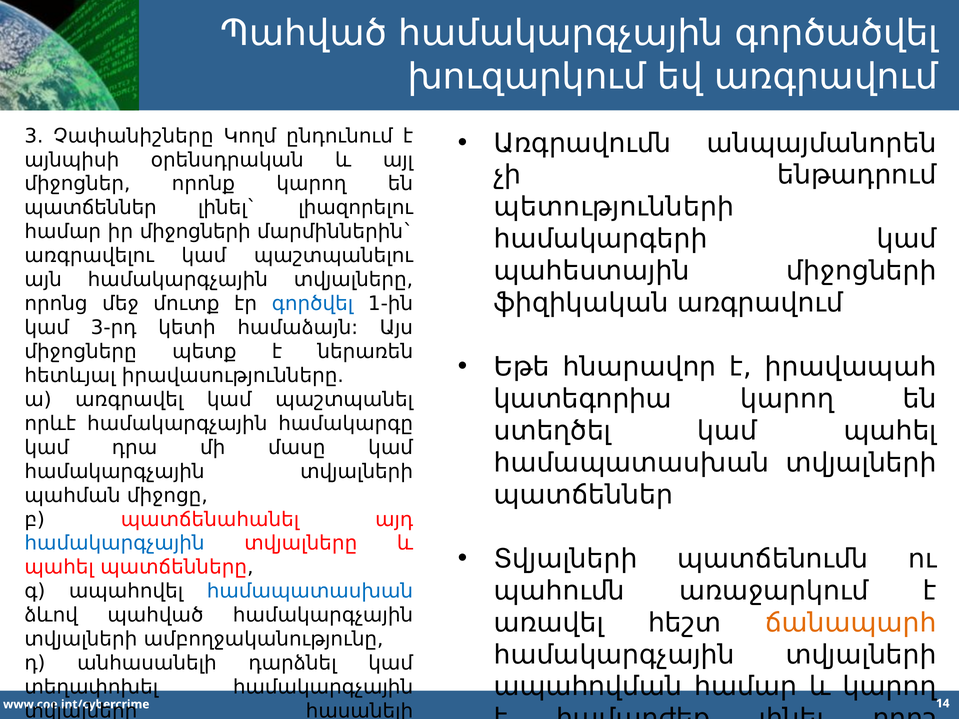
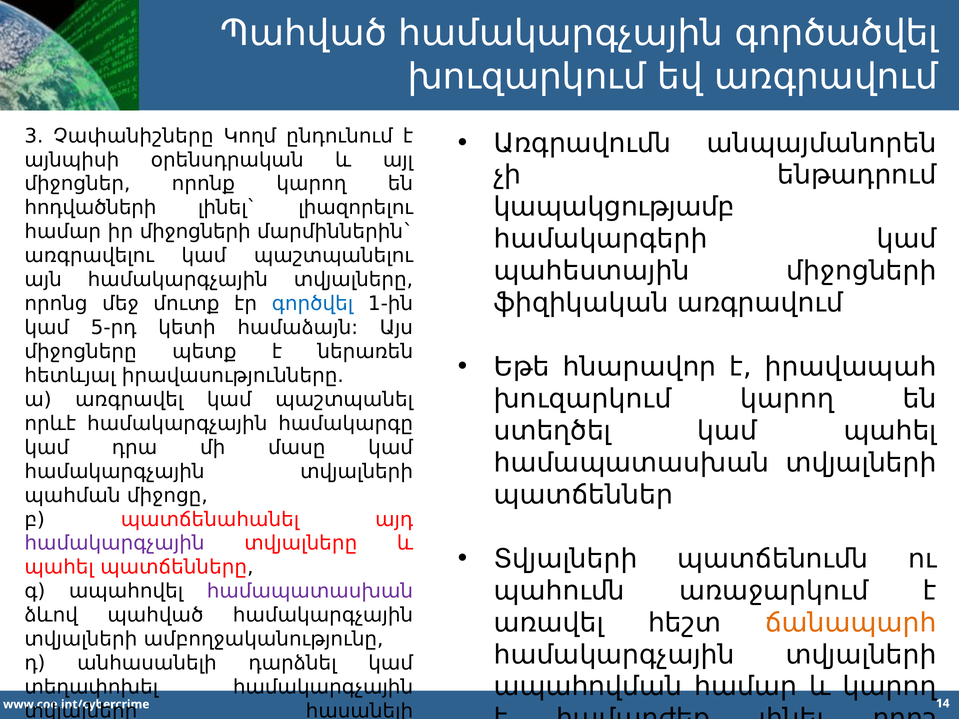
պետությունների: պետությունների -> կապակցությամբ
պատճեններ at (90, 208): պատճեններ -> հոդվածների
3-րդ: 3-րդ -> 5-րդ
կատեգորիա at (583, 399): կատեգորիա -> խուզարկում
համակարգչային at (115, 544) colour: blue -> purple
համապատասխան at (310, 592) colour: blue -> purple
